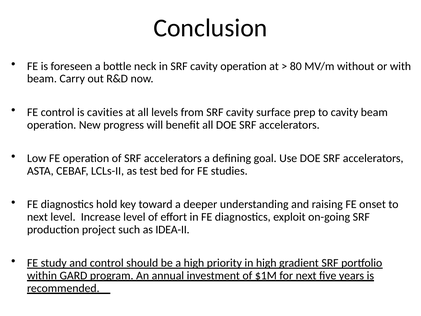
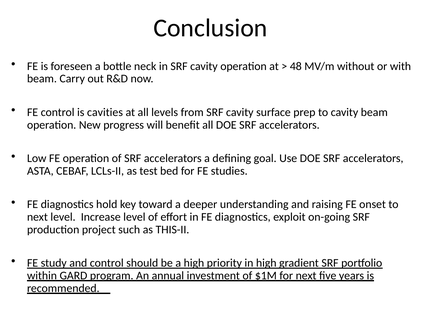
80: 80 -> 48
IDEA-II: IDEA-II -> THIS-II
